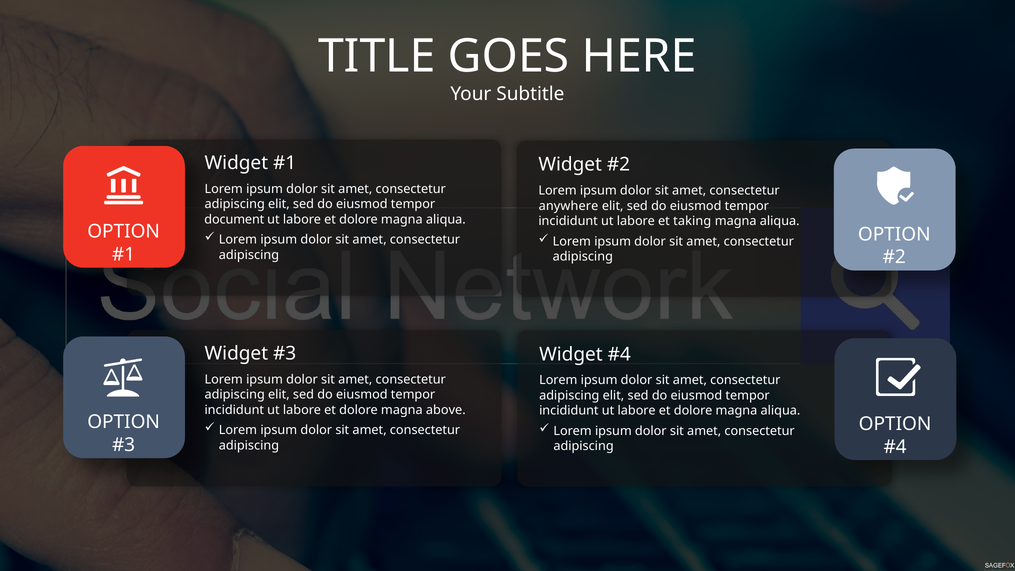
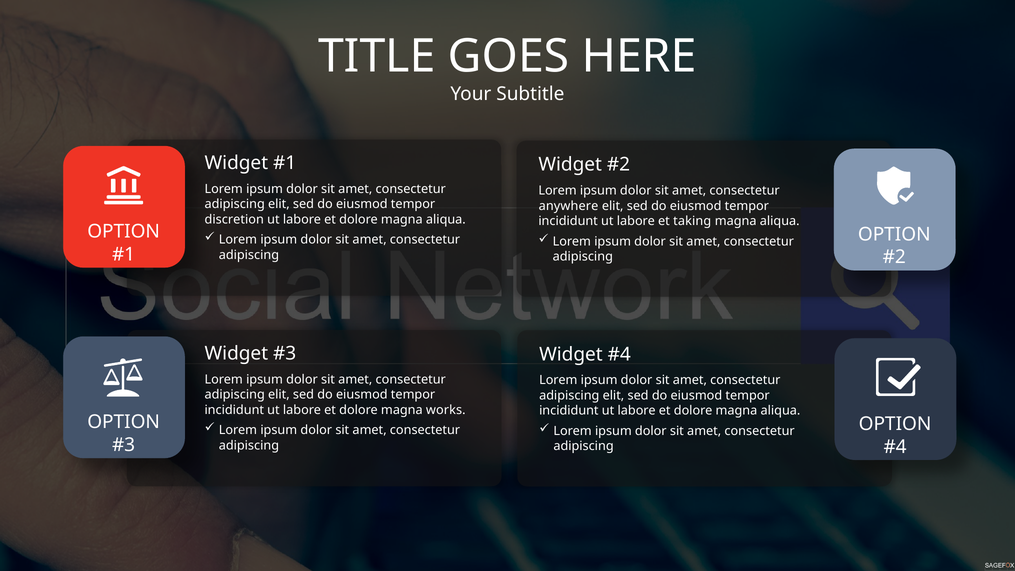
document: document -> discretion
above: above -> works
